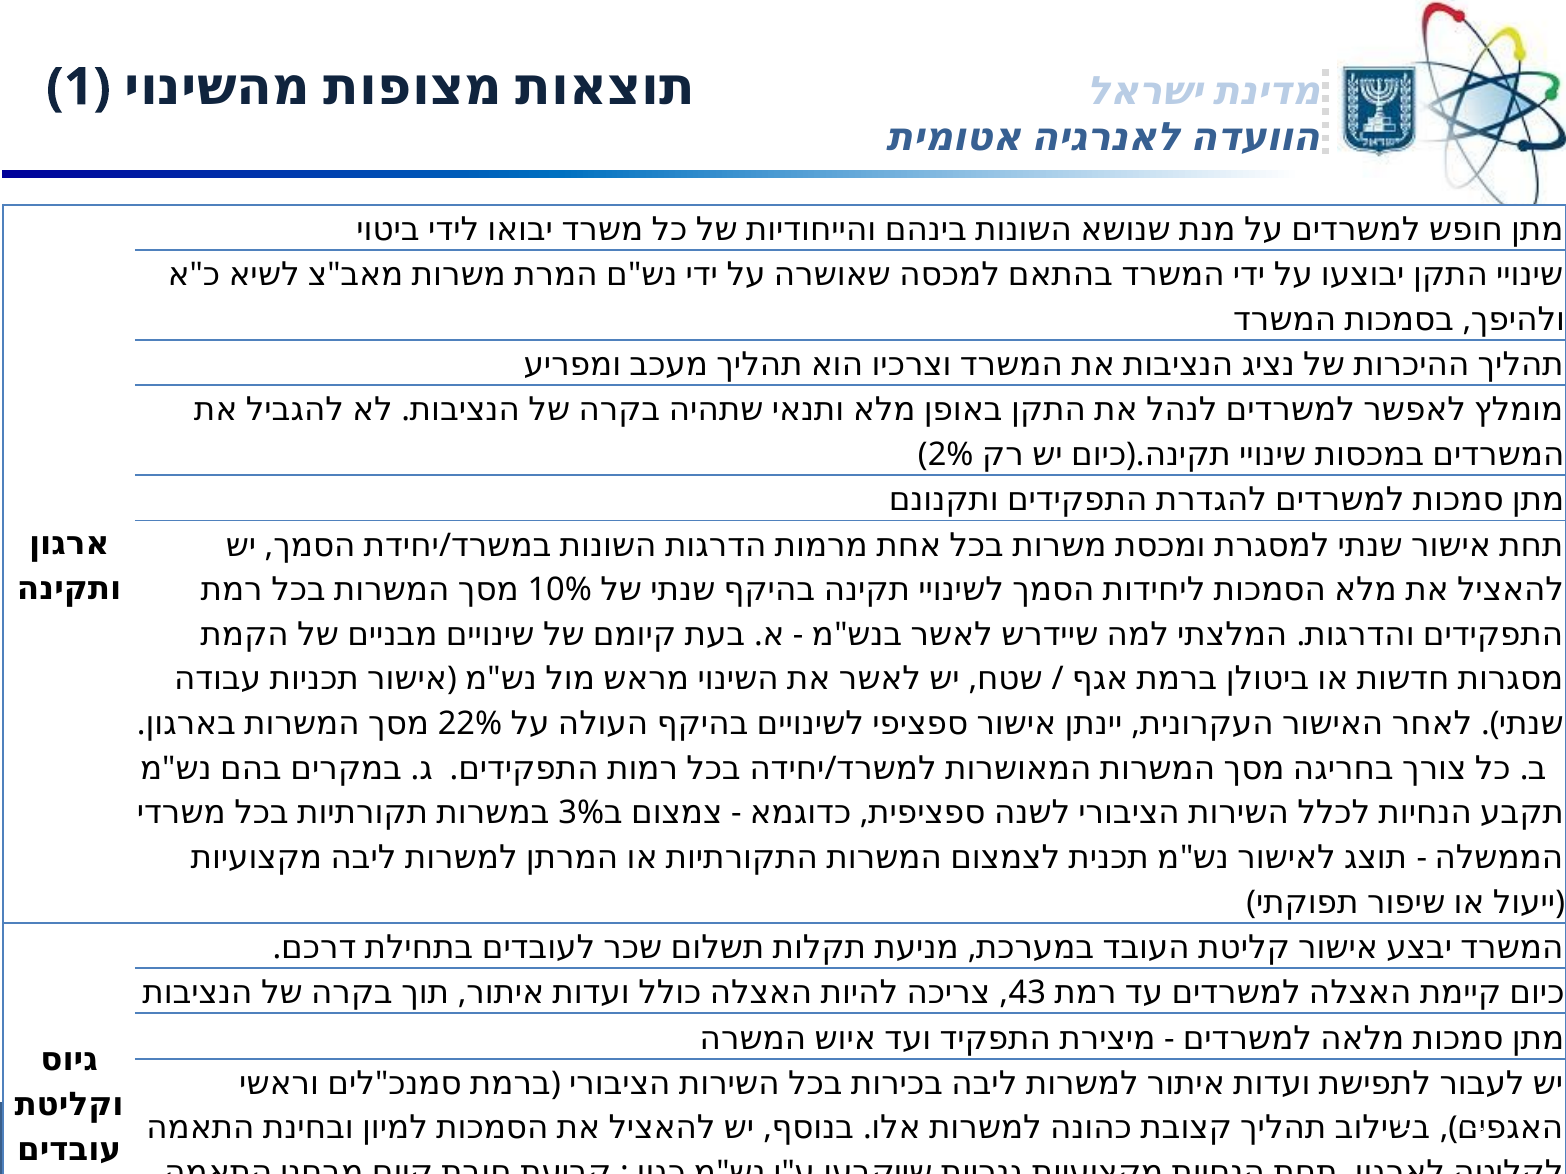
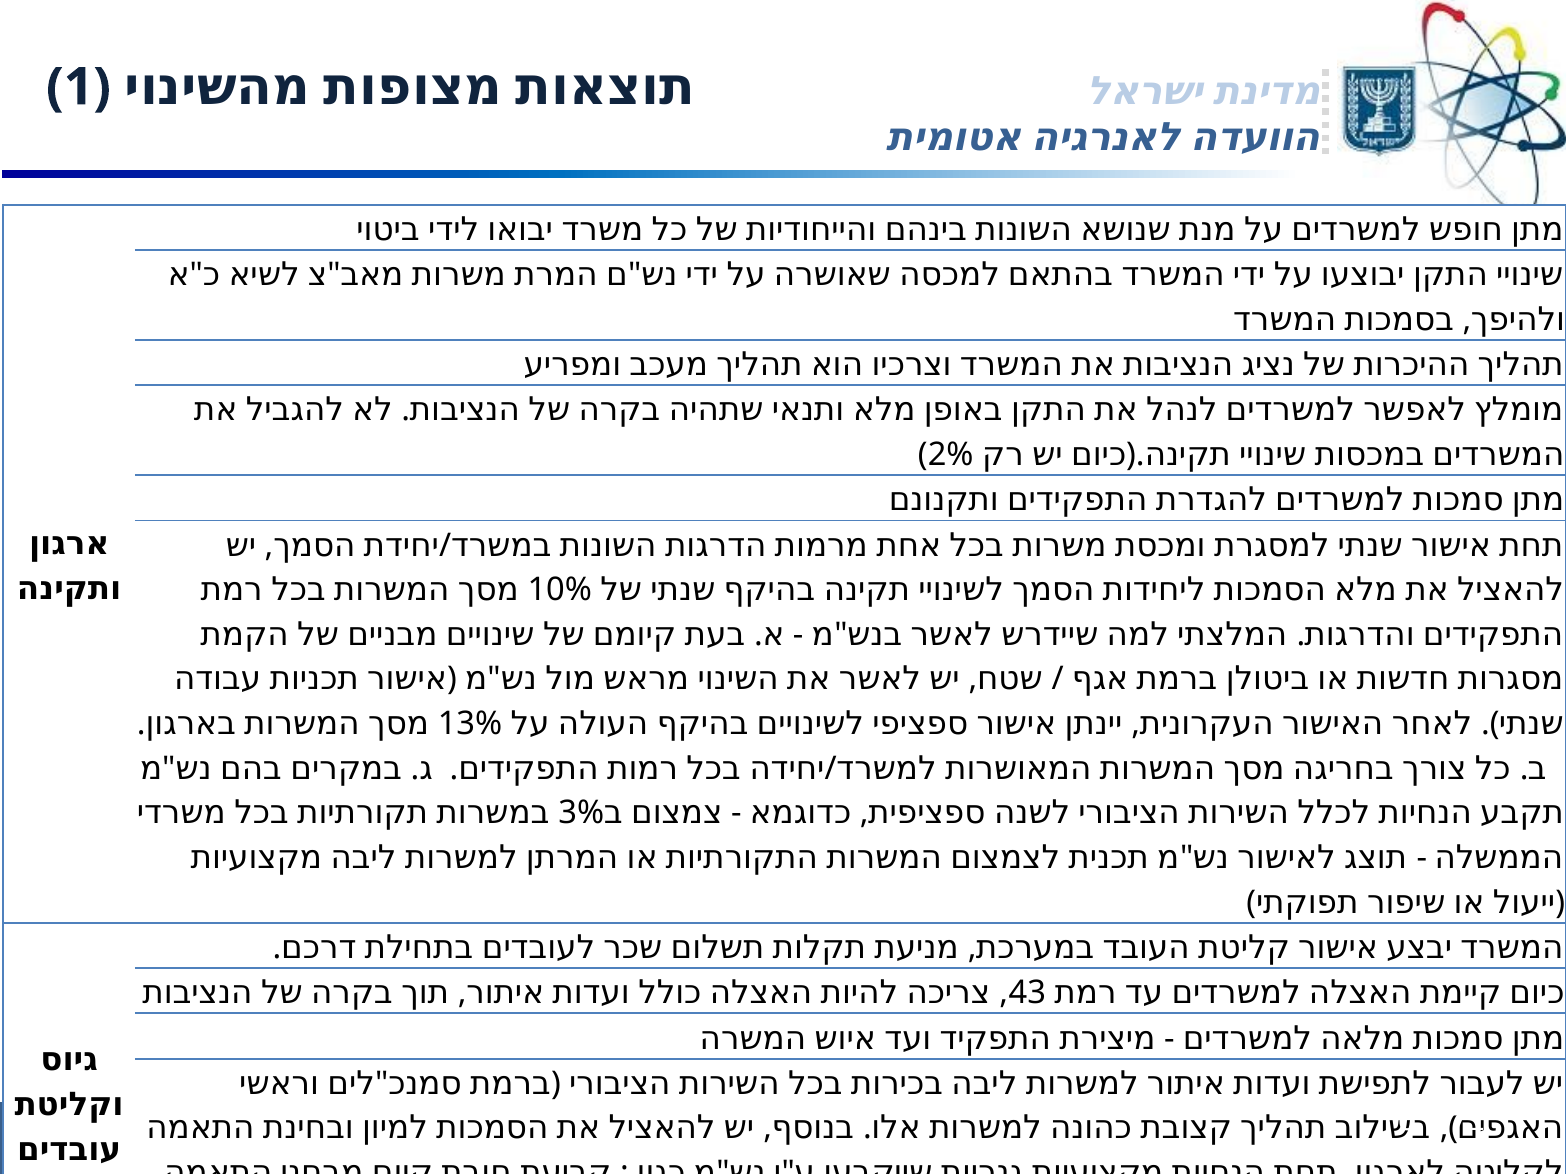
22%: 22% -> 13%
